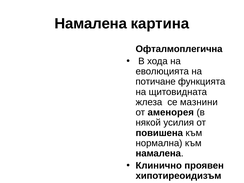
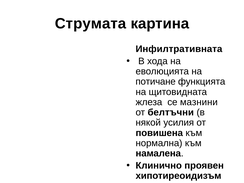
Намалена at (91, 24): Намалена -> Струмата
Офталмоплегична: Офталмоплегична -> Инфилтративната
аменорея: аменорея -> белтъчни
